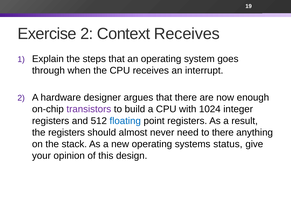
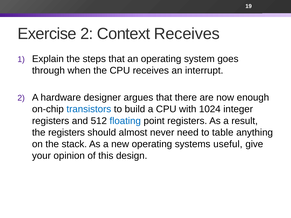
transistors colour: purple -> blue
to there: there -> table
status: status -> useful
